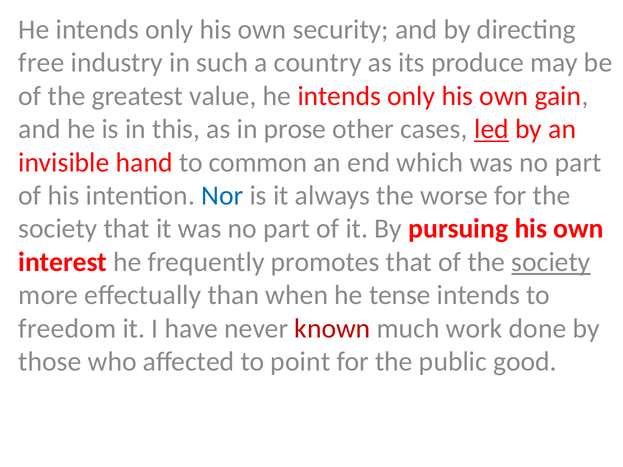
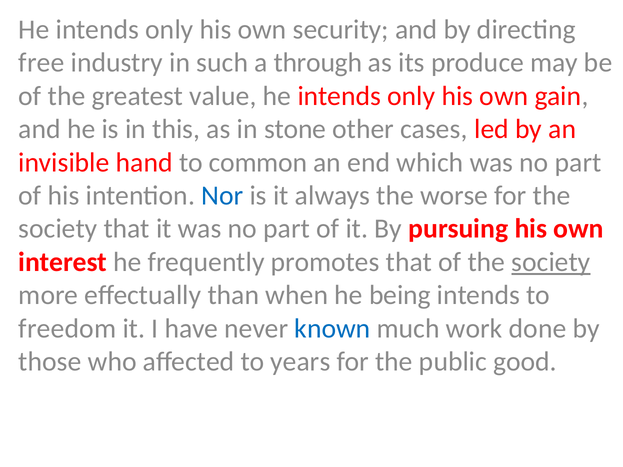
country: country -> through
prose: prose -> stone
led underline: present -> none
tense: tense -> being
known colour: red -> blue
point: point -> years
